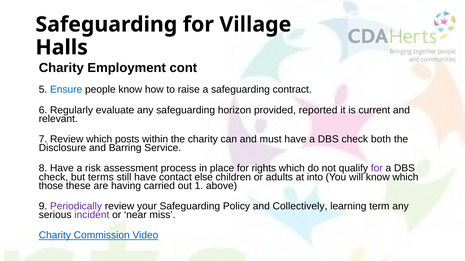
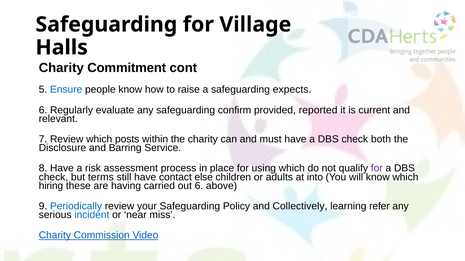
Employment: Employment -> Commitment
contract: contract -> expects
horizon: horizon -> confirm
rights: rights -> using
those: those -> hiring
out 1: 1 -> 6
Periodically colour: purple -> blue
term: term -> refer
incident colour: purple -> blue
